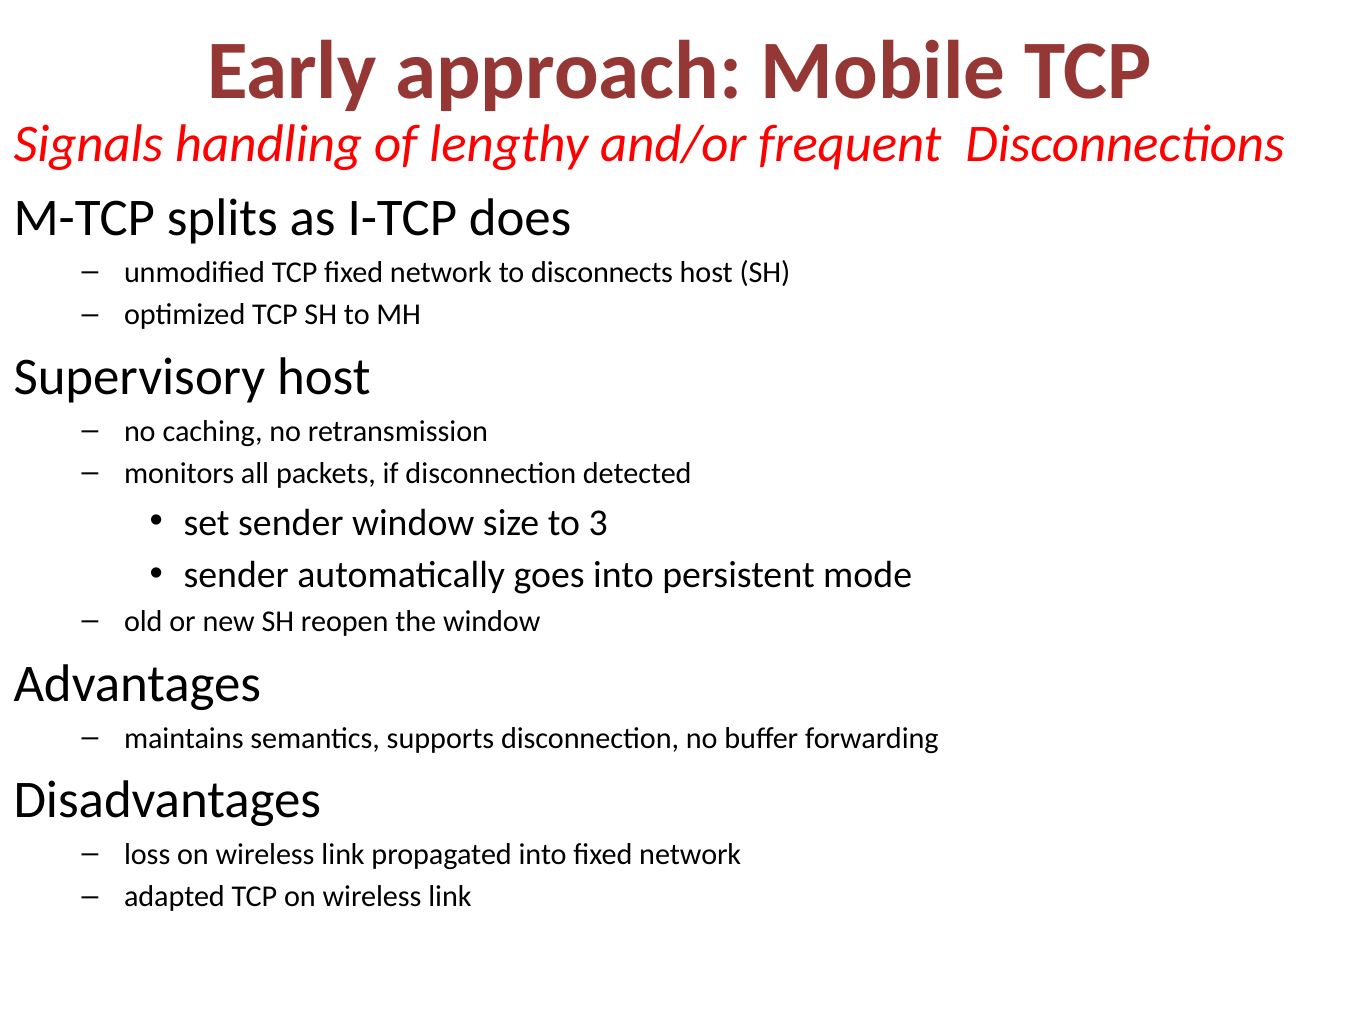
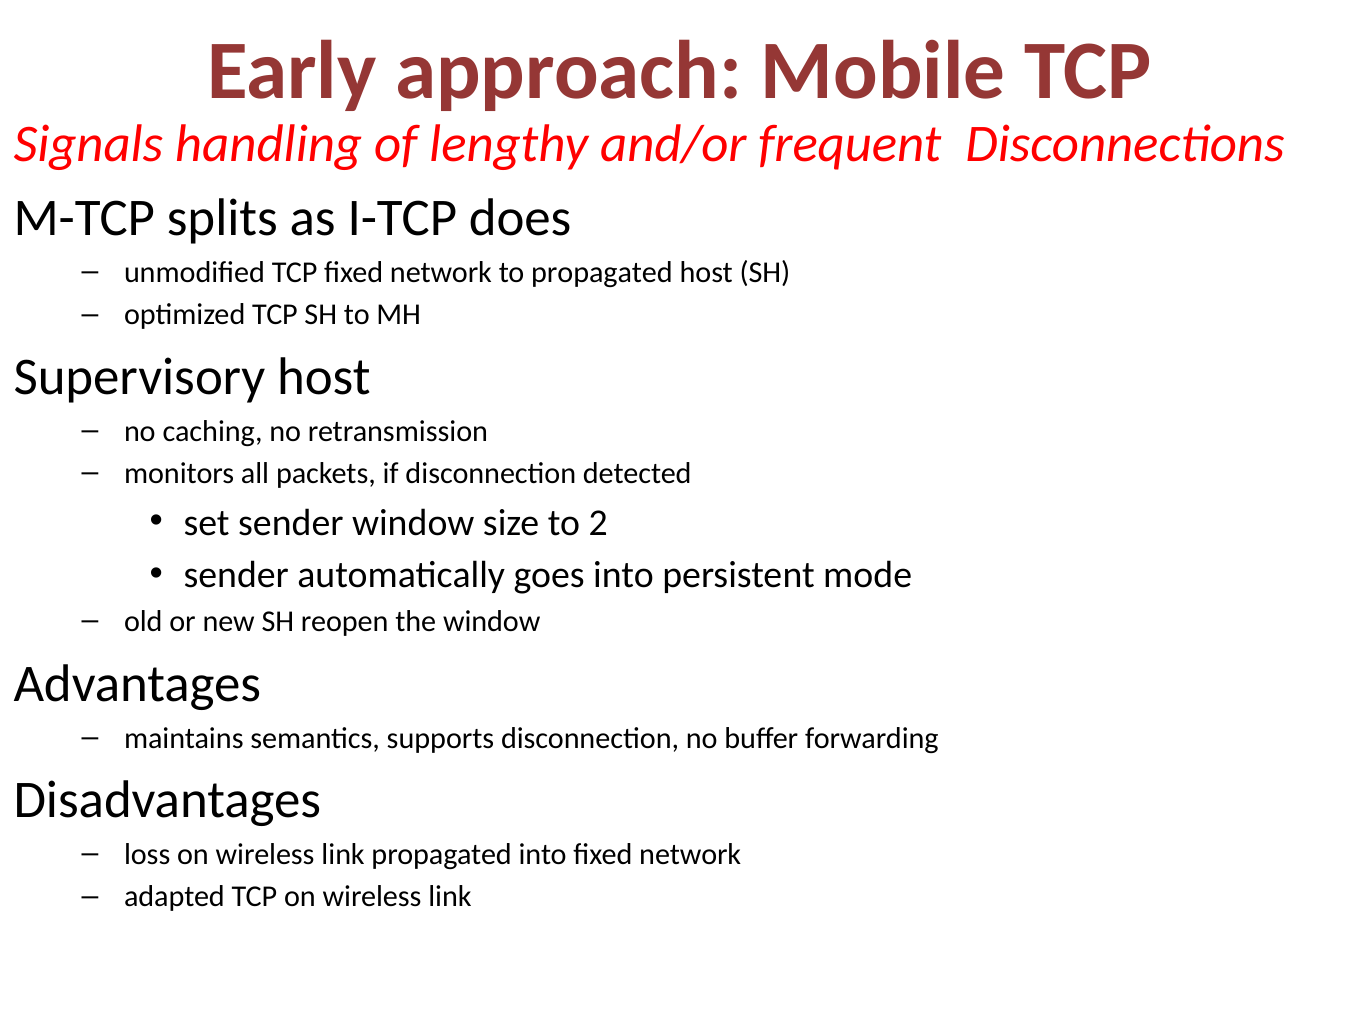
to disconnects: disconnects -> propagated
3: 3 -> 2
